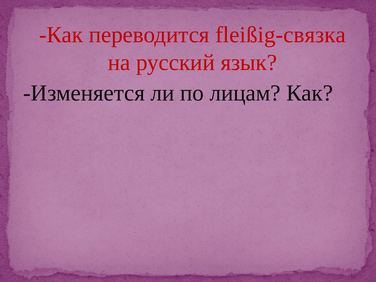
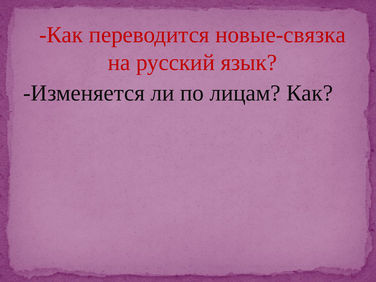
fleißig-связка: fleißig-связка -> новые-связка
